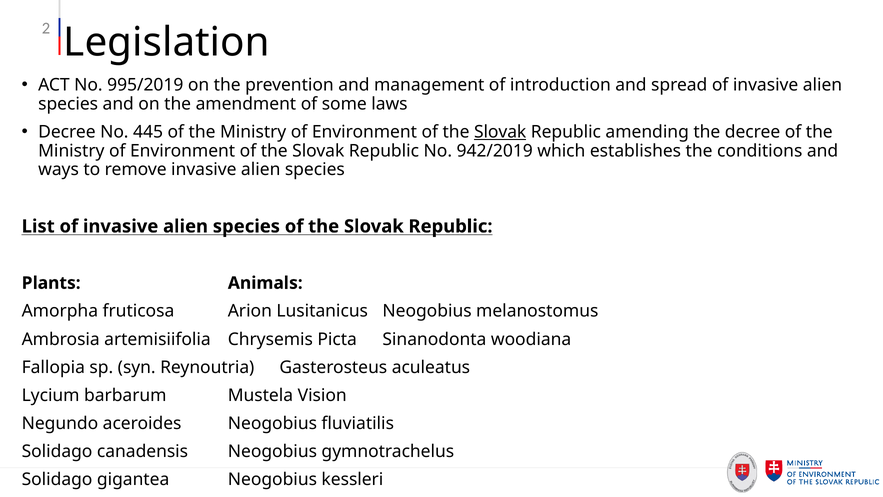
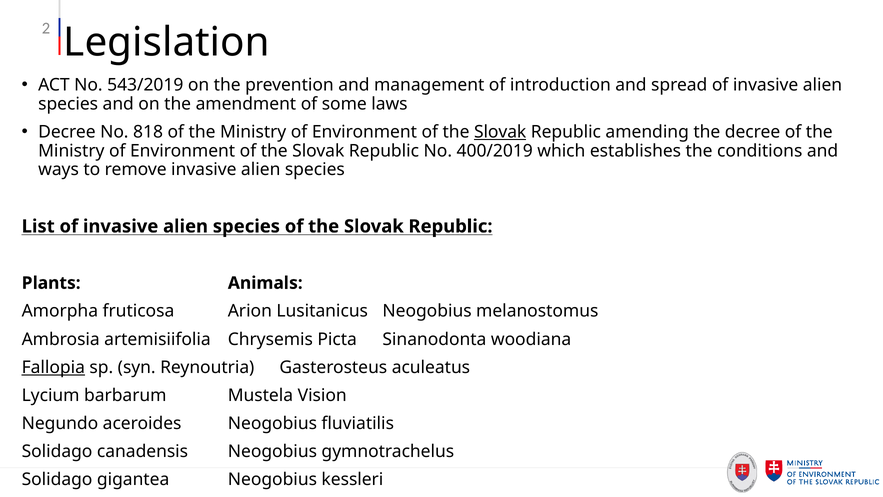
995/2019: 995/2019 -> 543/2019
445: 445 -> 818
942/2019: 942/2019 -> 400/2019
Fallopia underline: none -> present
